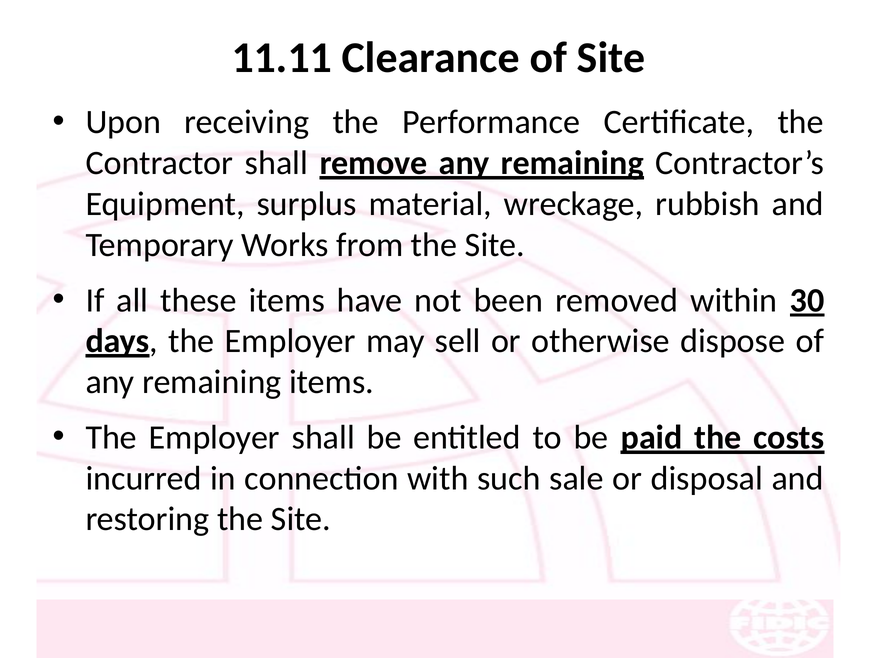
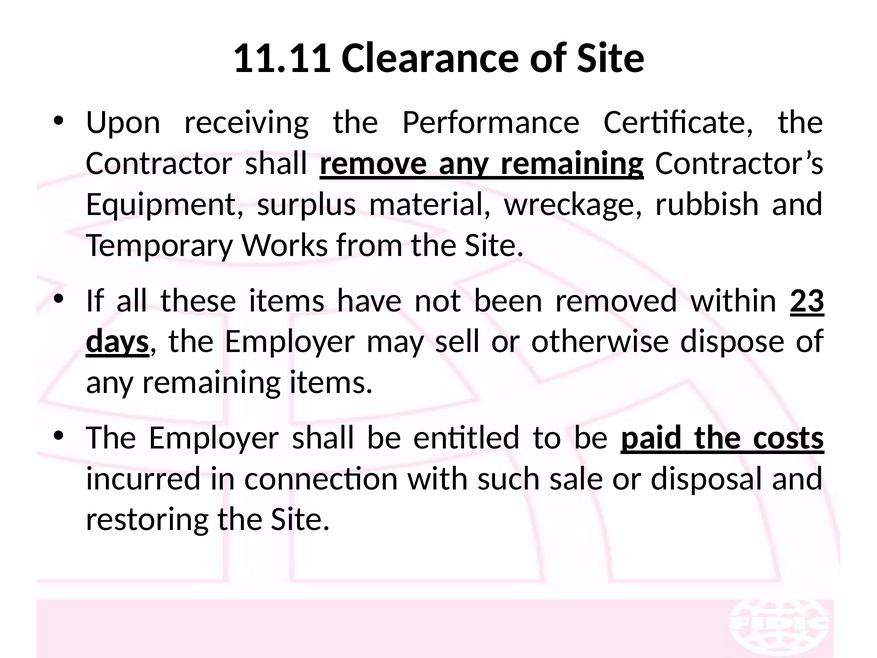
30: 30 -> 23
